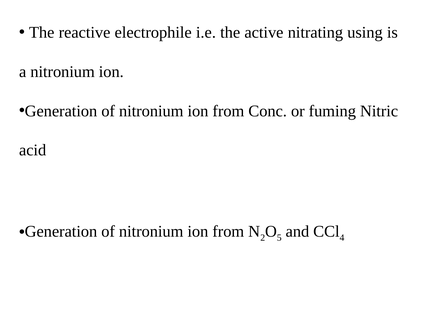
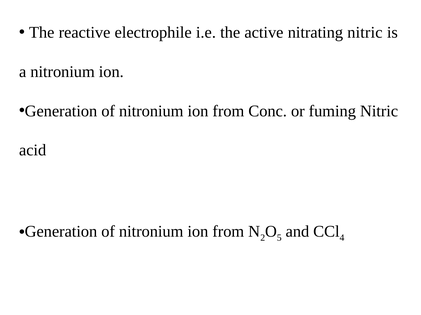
nitrating using: using -> nitric
